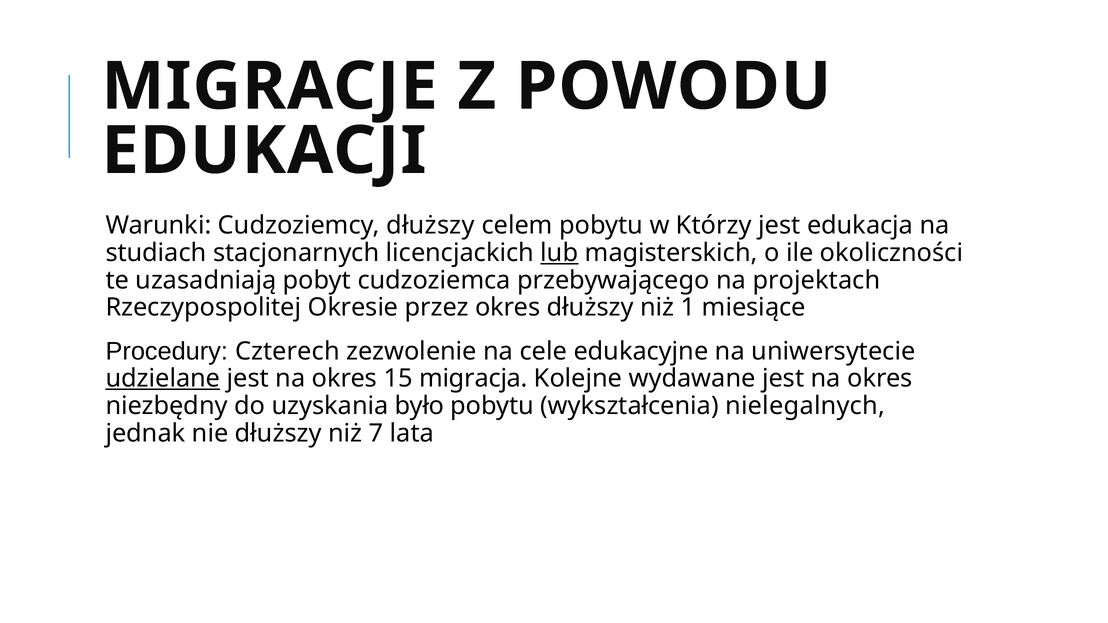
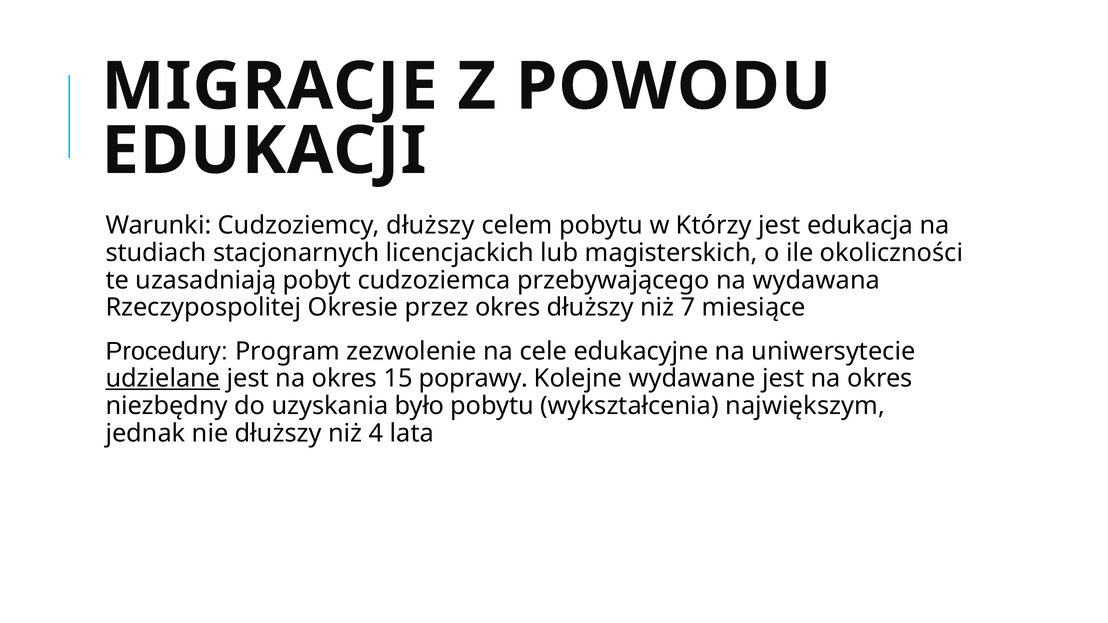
lub underline: present -> none
projektach: projektach -> wydawana
1: 1 -> 7
Czterech: Czterech -> Program
migracja: migracja -> poprawy
nielegalnych: nielegalnych -> największym
7: 7 -> 4
